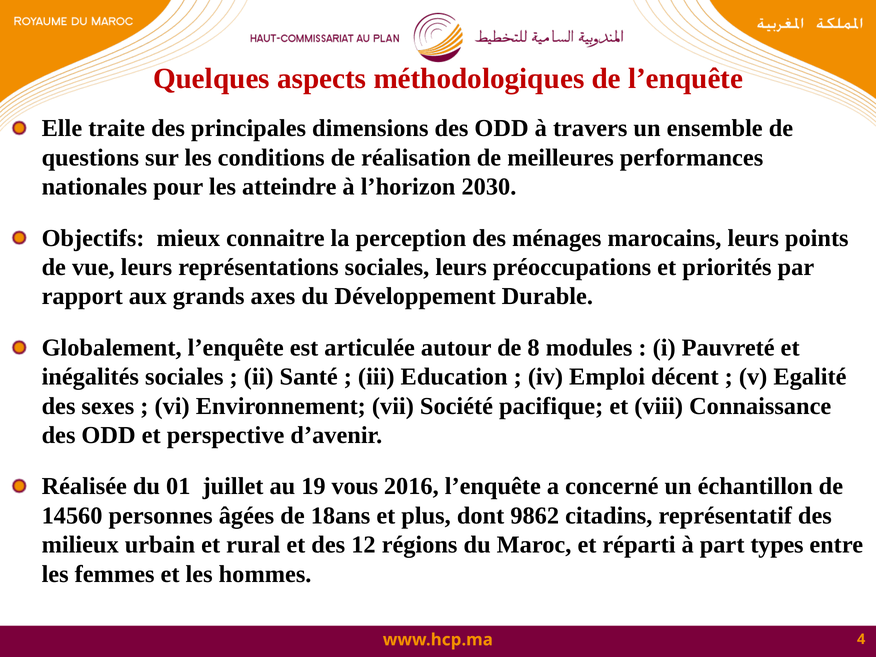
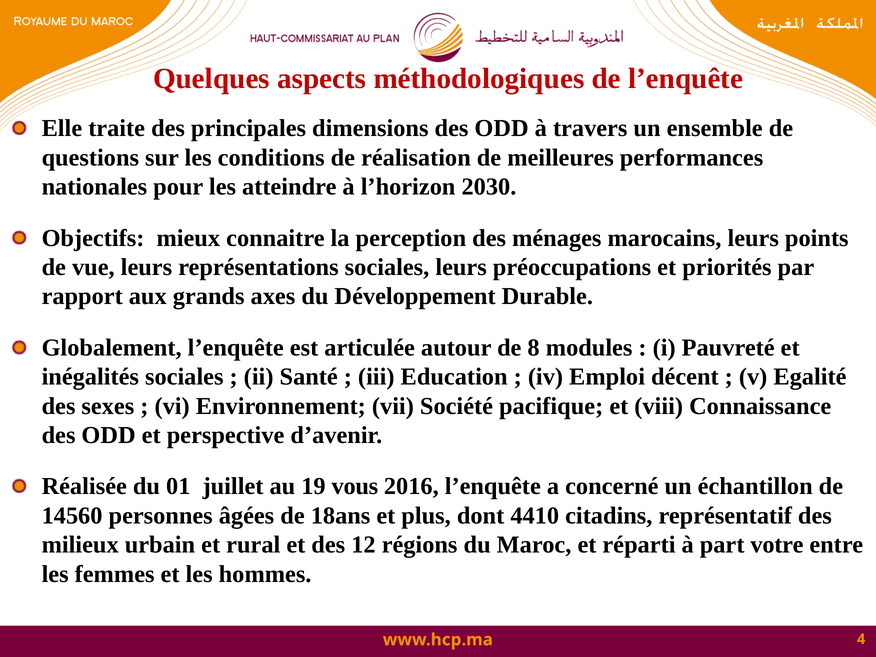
9862: 9862 -> 4410
types: types -> votre
